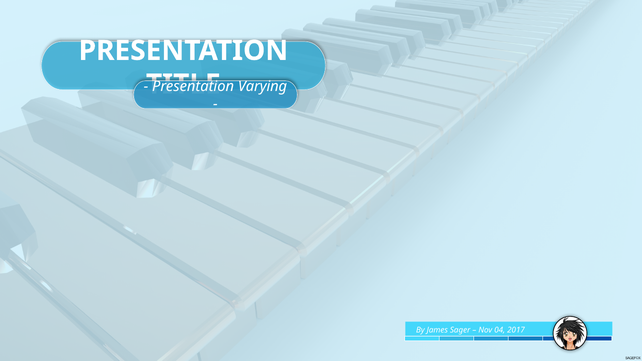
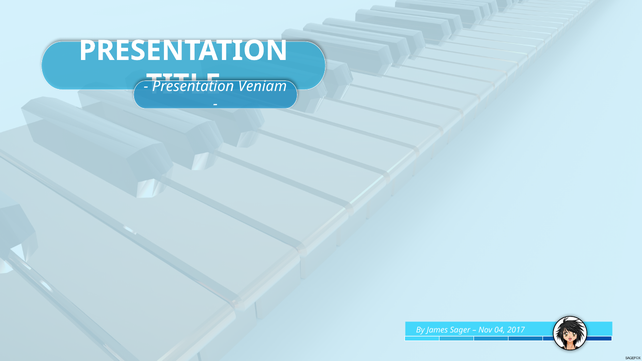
Varying: Varying -> Veniam
